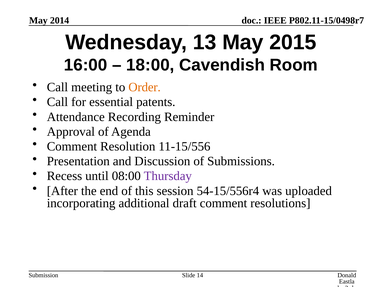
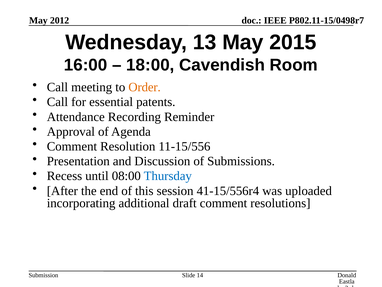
2014: 2014 -> 2012
Thursday colour: purple -> blue
54-15/556r4: 54-15/556r4 -> 41-15/556r4
